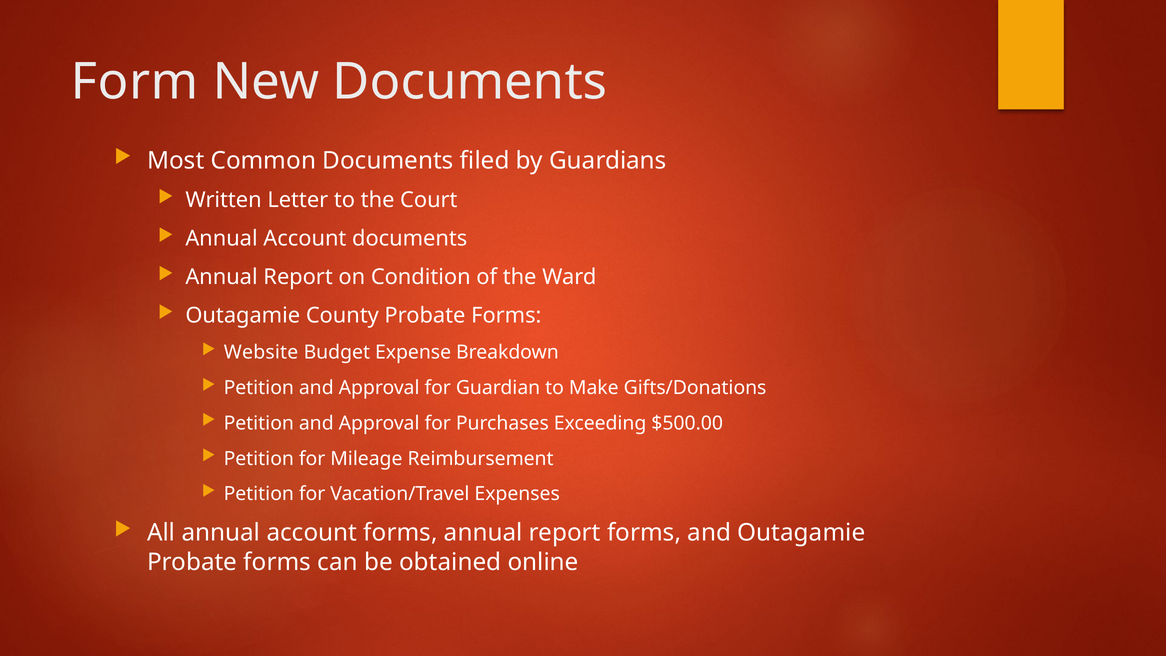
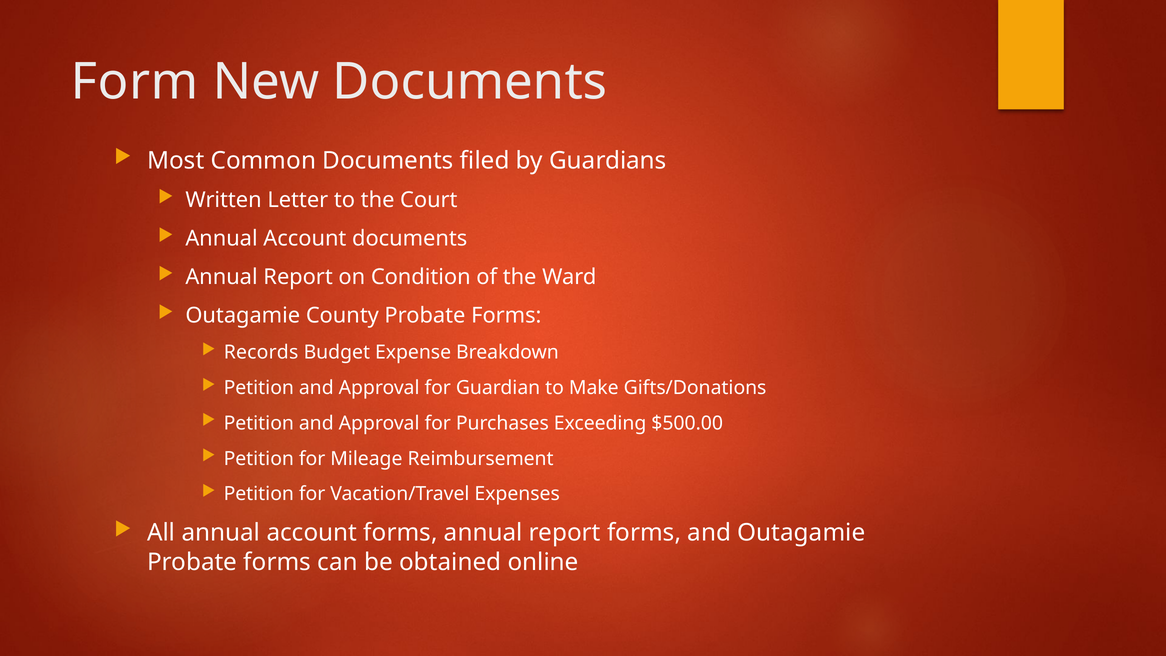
Website: Website -> Records
